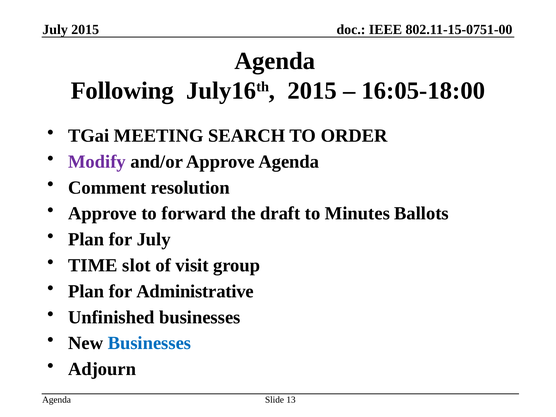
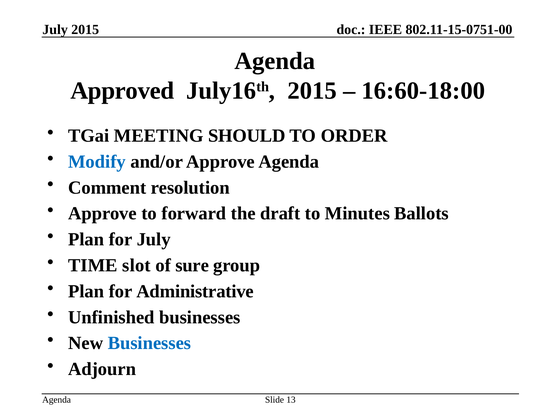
Following: Following -> Approved
16:05-18:00: 16:05-18:00 -> 16:60-18:00
SEARCH: SEARCH -> SHOULD
Modify colour: purple -> blue
visit: visit -> sure
